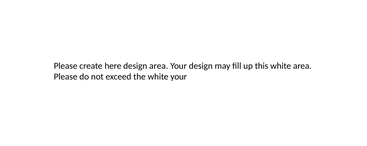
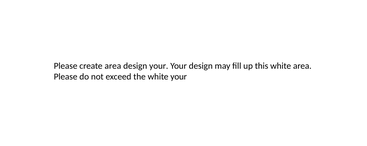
create here: here -> area
design area: area -> your
